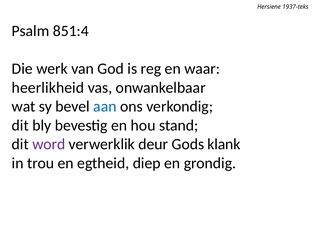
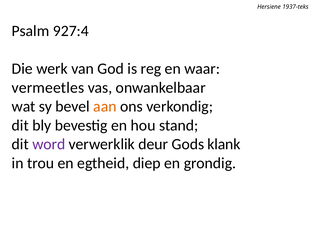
851:4: 851:4 -> 927:4
heerlikheid: heerlikheid -> vermeetles
aan colour: blue -> orange
